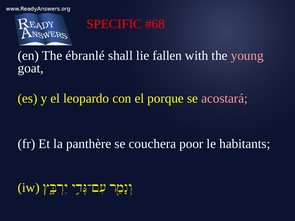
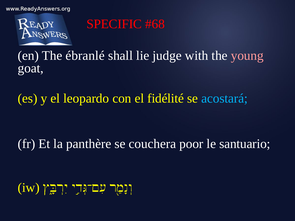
fallen: fallen -> judge
porque: porque -> fidélité
acostará colour: pink -> light blue
habitants: habitants -> santuario
